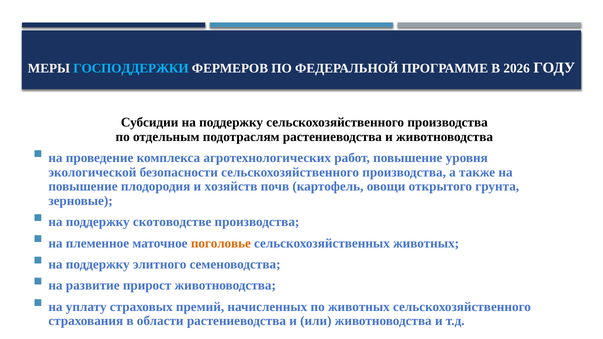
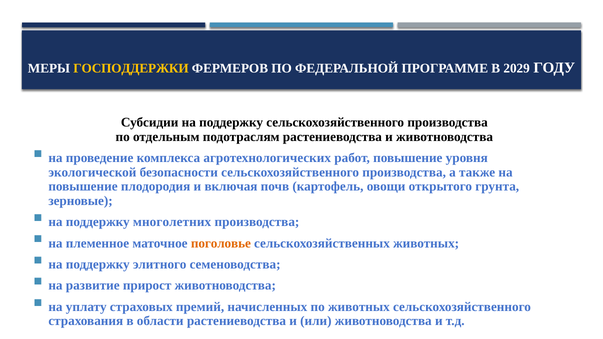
ГОСПОДДЕРЖКИ colour: light blue -> yellow
2026: 2026 -> 2029
хозяйств: хозяйств -> включая
скотоводстве: скотоводстве -> многолетних
